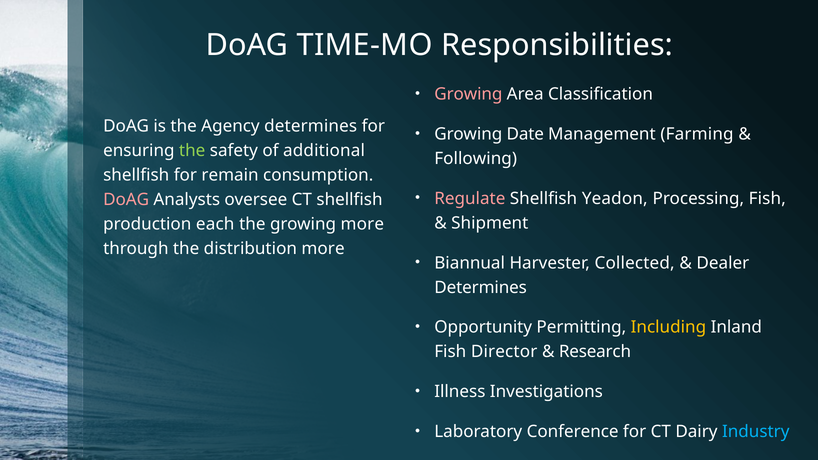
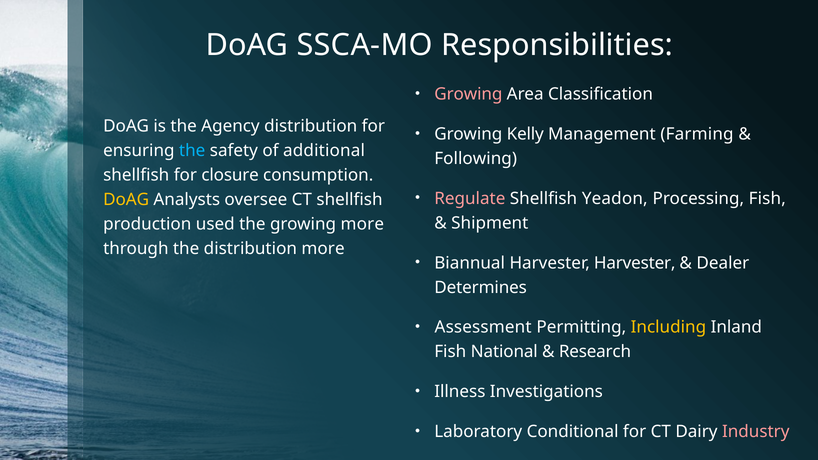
TIME-MO: TIME-MO -> SSCA-MO
Agency determines: determines -> distribution
Date: Date -> Kelly
the at (192, 151) colour: light green -> light blue
remain: remain -> closure
DoAG at (126, 200) colour: pink -> yellow
each: each -> used
Harvester Collected: Collected -> Harvester
Opportunity: Opportunity -> Assessment
Director: Director -> National
Conference: Conference -> Conditional
Industry colour: light blue -> pink
